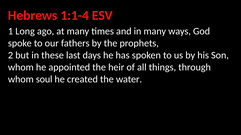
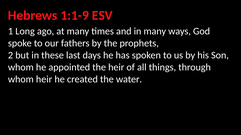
1:1-4: 1:1-4 -> 1:1-9
whom soul: soul -> heir
